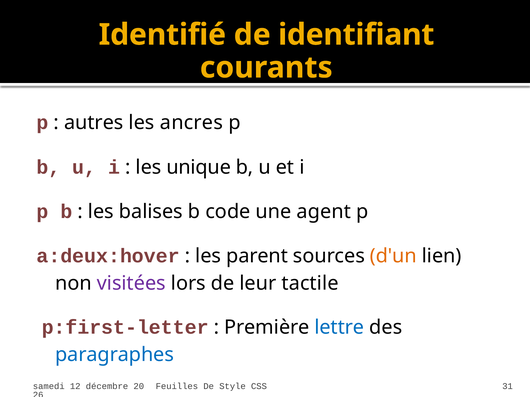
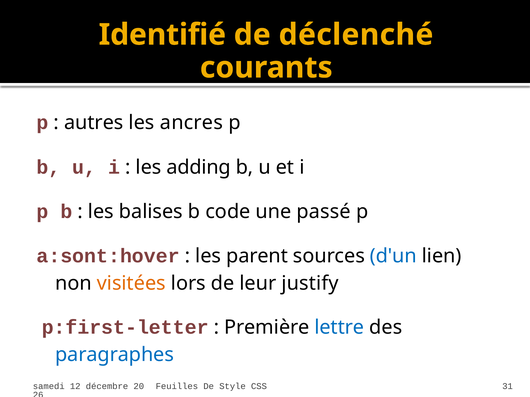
identifiant: identifiant -> déclenché
unique: unique -> adding
agent: agent -> passé
a:deux:hover: a:deux:hover -> a:sont:hover
d'un colour: orange -> blue
visitées colour: purple -> orange
tactile: tactile -> justify
